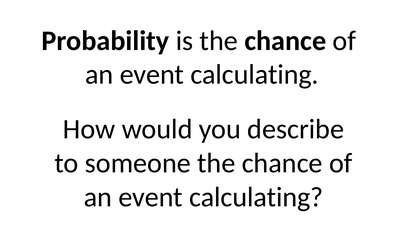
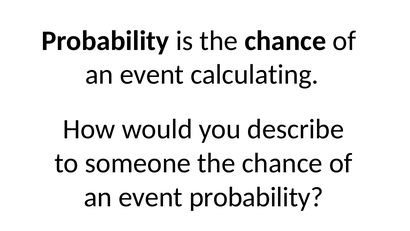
calculating at (256, 197): calculating -> probability
